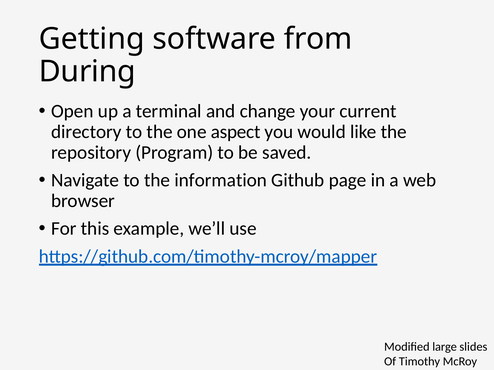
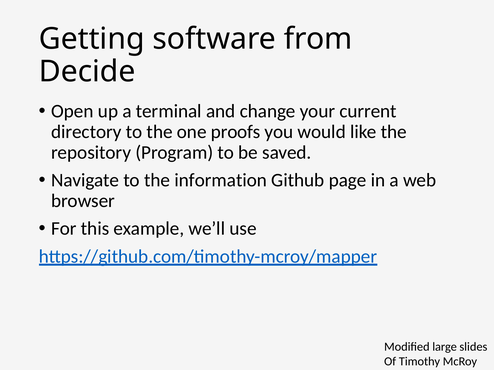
During: During -> Decide
aspect: aspect -> proofs
